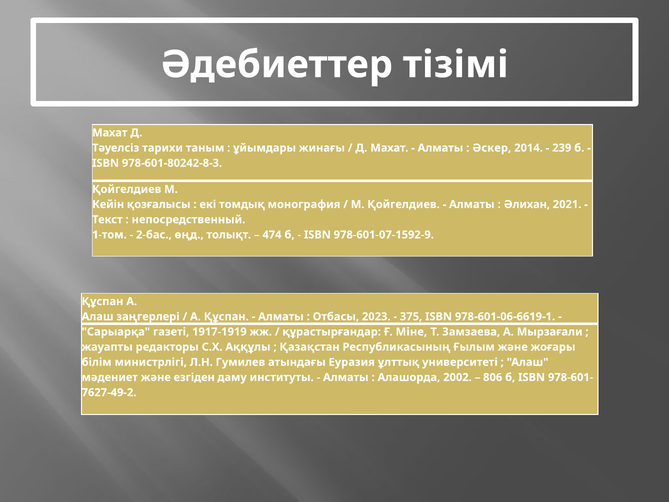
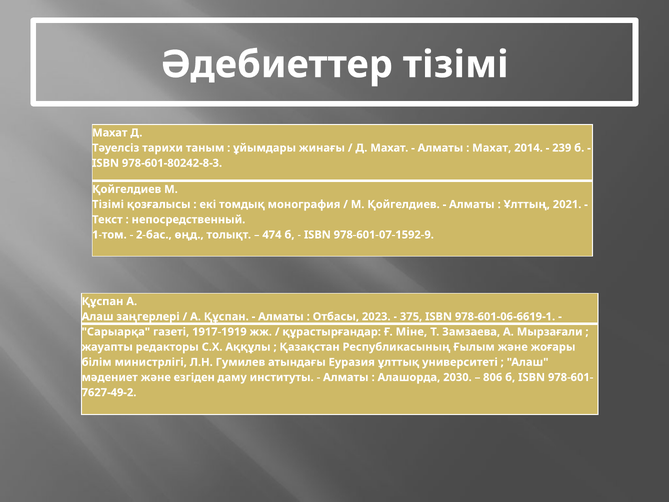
Әскер at (492, 148): Әскер -> Махат
Кейін at (108, 204): Кейін -> Тізімі
Әлихан: Әлихан -> Ұлттың
2002: 2002 -> 2030
